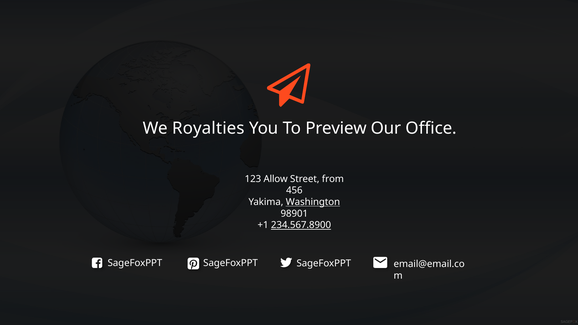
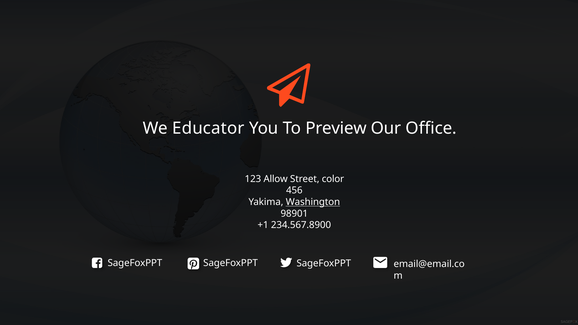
Royalties: Royalties -> Educator
from: from -> color
234.567.8900 underline: present -> none
